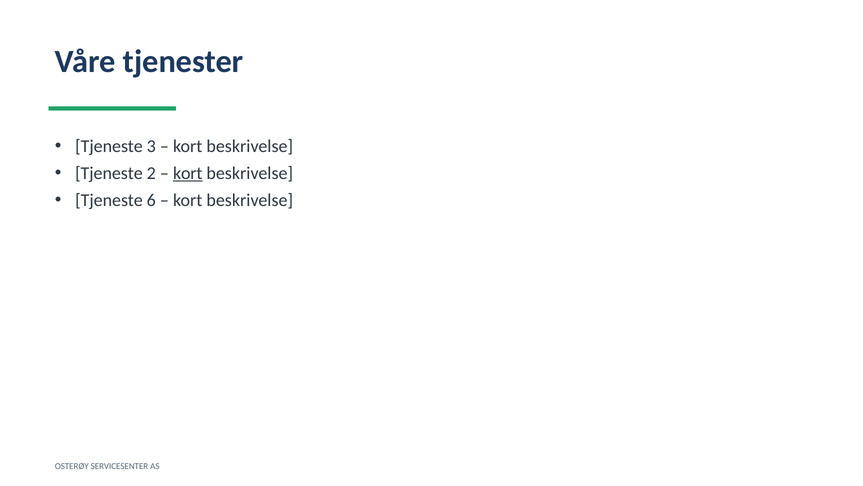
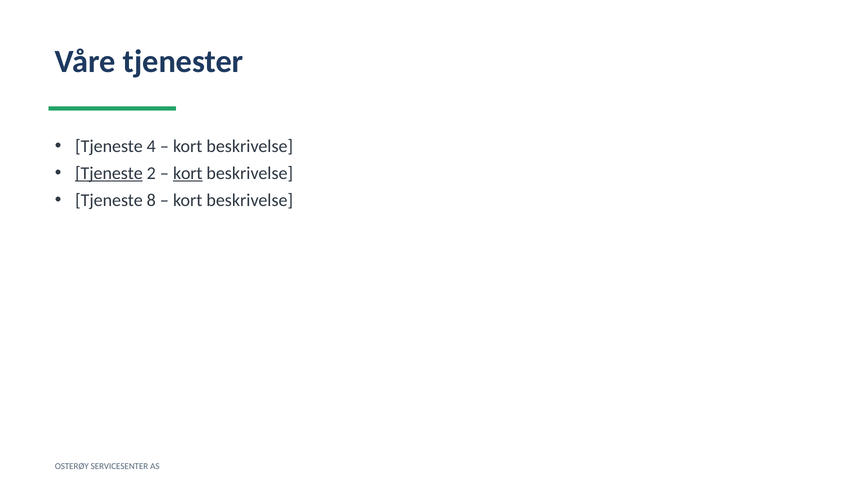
3: 3 -> 4
Tjeneste at (109, 173) underline: none -> present
6: 6 -> 8
